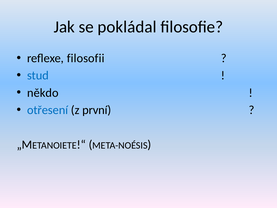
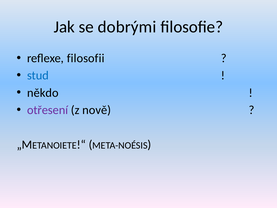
pokládal: pokládal -> dobrými
otřesení colour: blue -> purple
první: první -> nově
